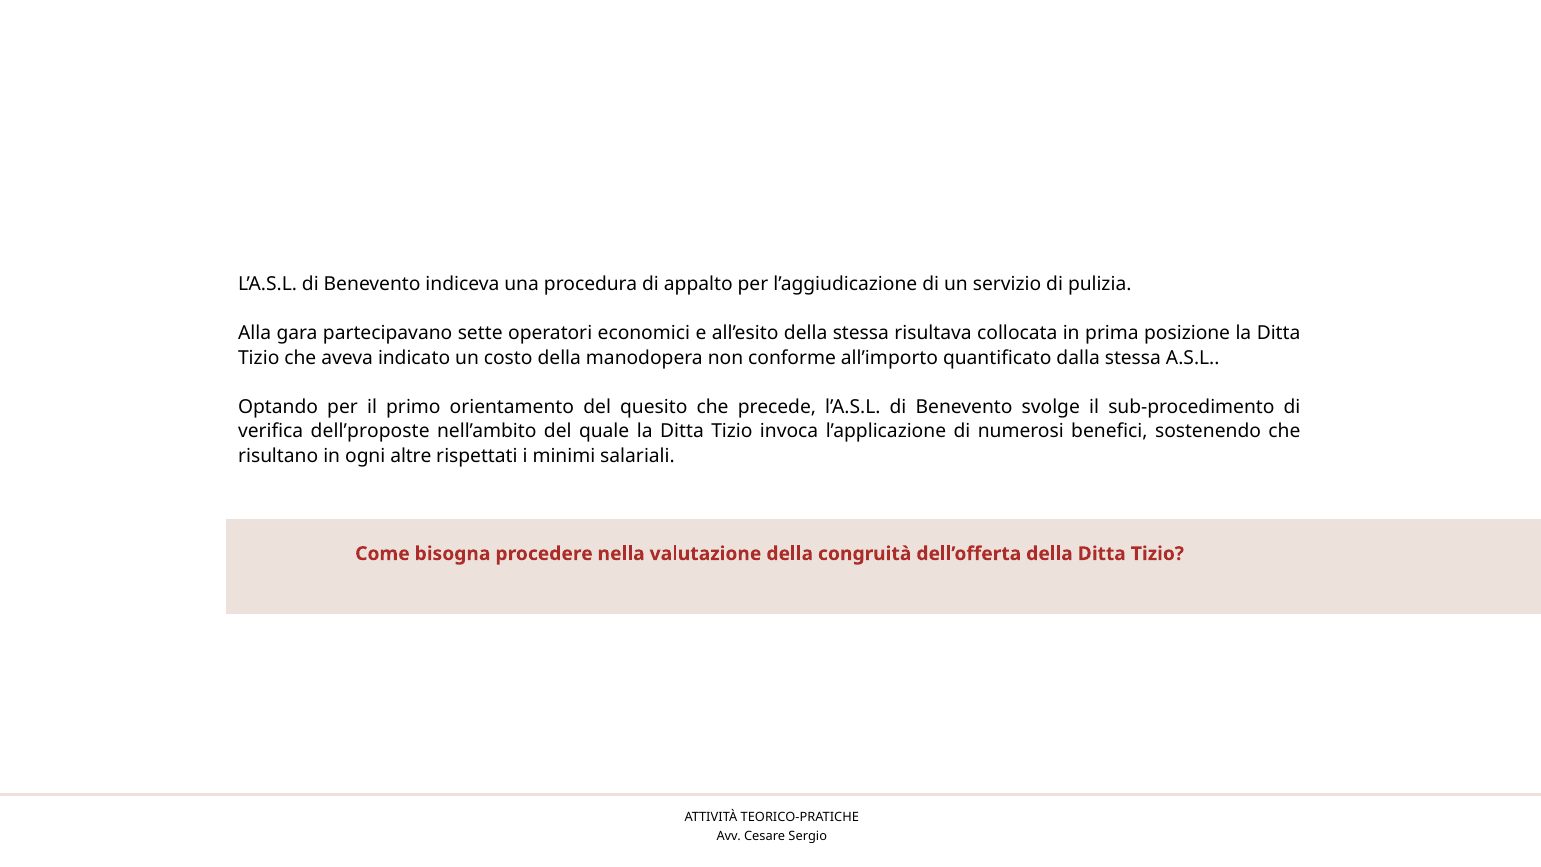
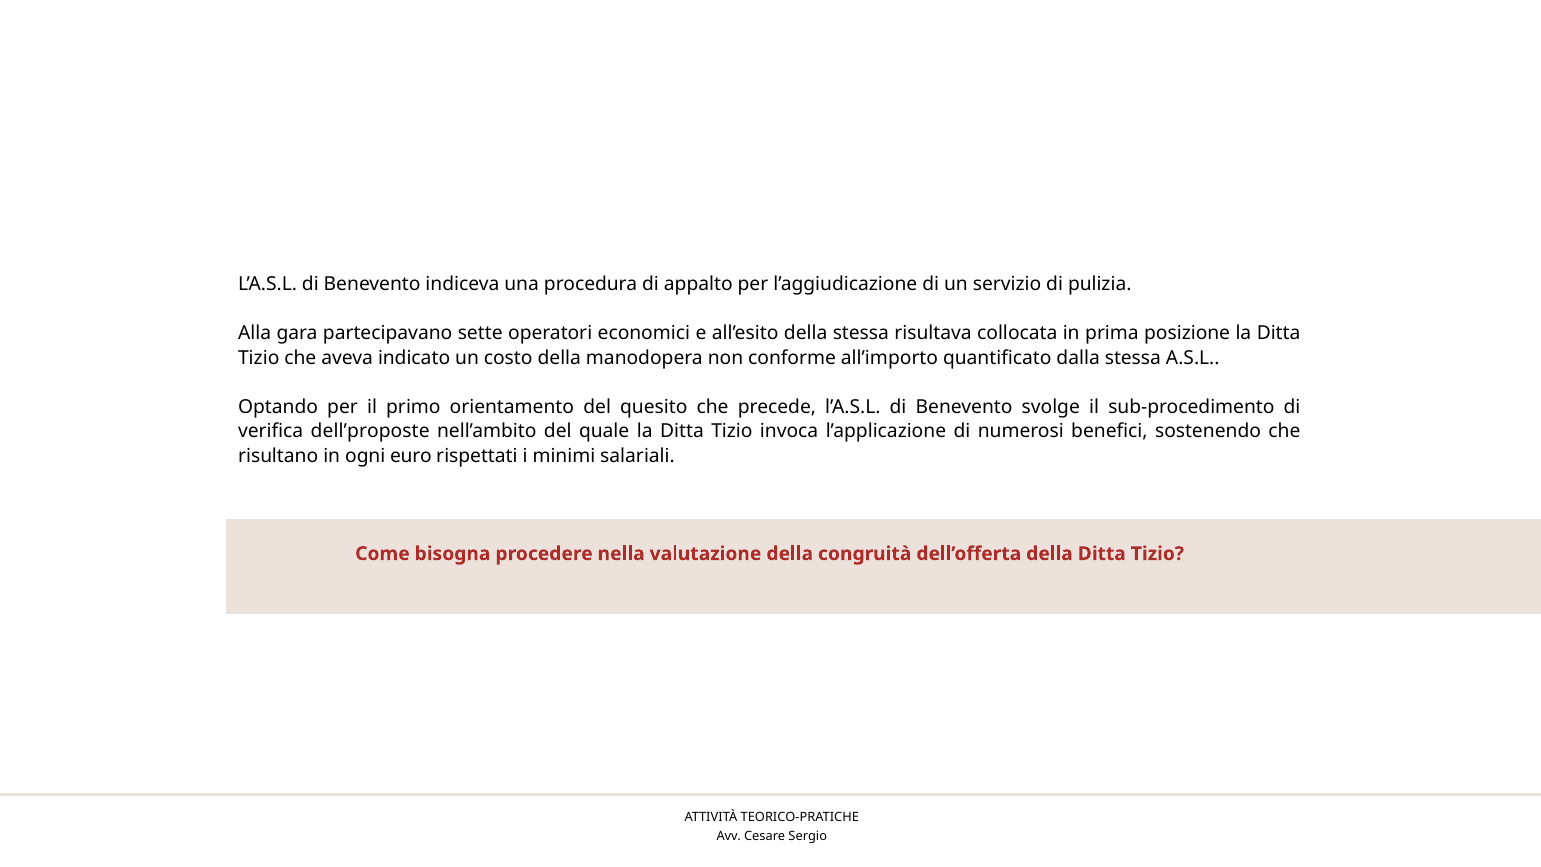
altre: altre -> euro
